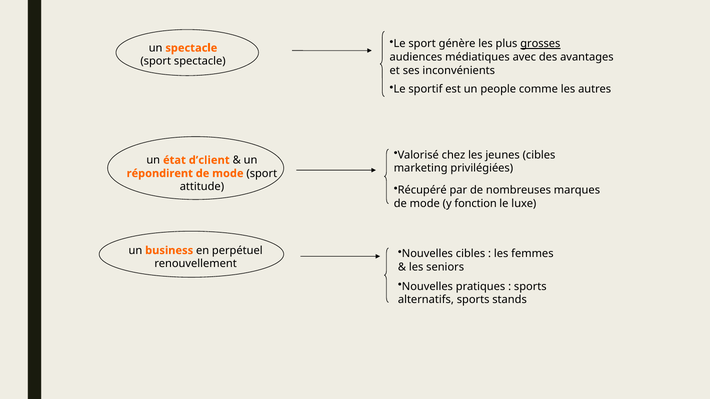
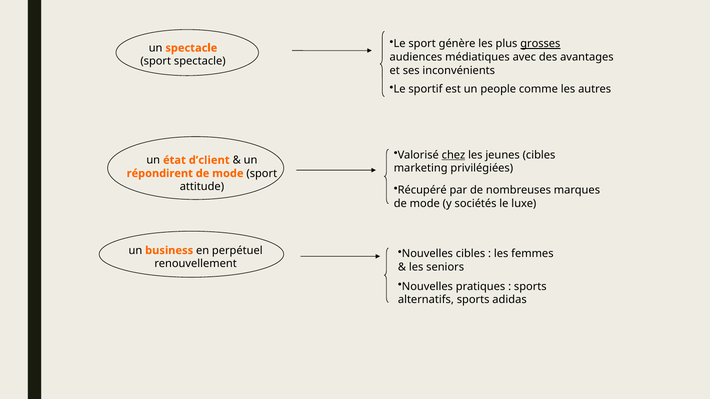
chez underline: none -> present
fonction: fonction -> sociétés
stands: stands -> adidas
